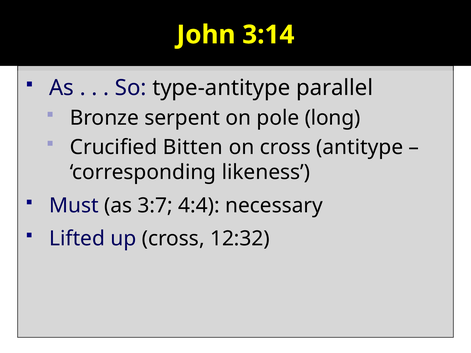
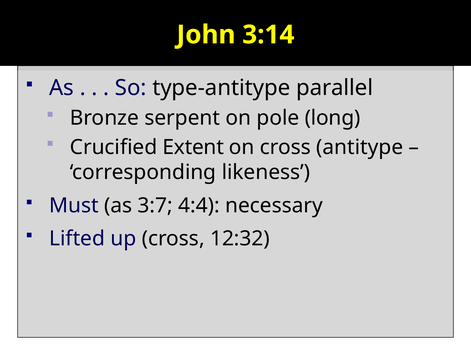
Bitten: Bitten -> Extent
